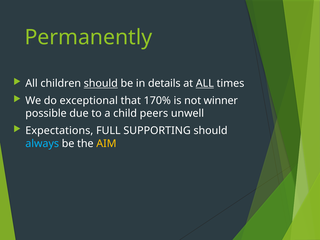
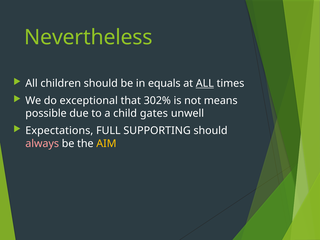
Permanently: Permanently -> Nevertheless
should at (101, 83) underline: present -> none
details: details -> equals
170%: 170% -> 302%
winner: winner -> means
peers: peers -> gates
always colour: light blue -> pink
